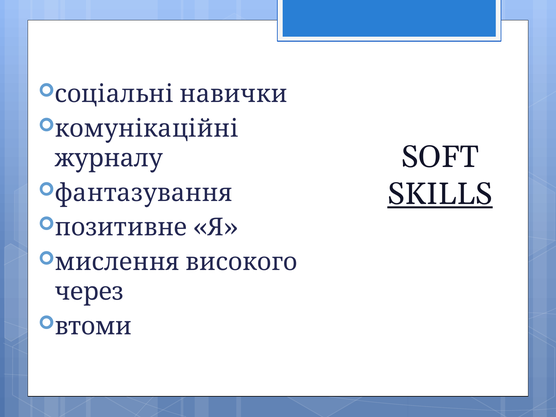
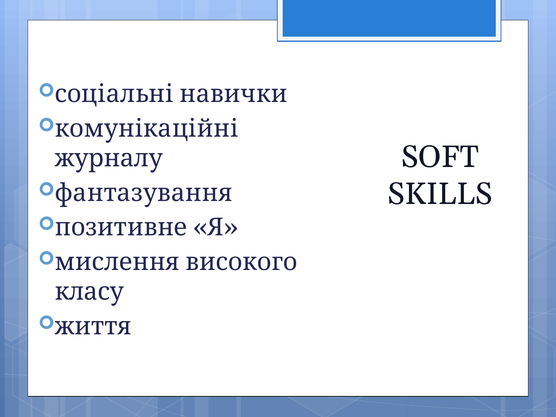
SKILLS underline: present -> none
через: через -> класу
втоми: втоми -> життя
